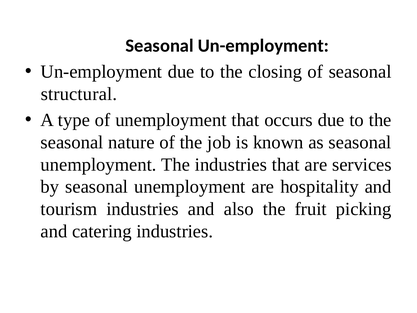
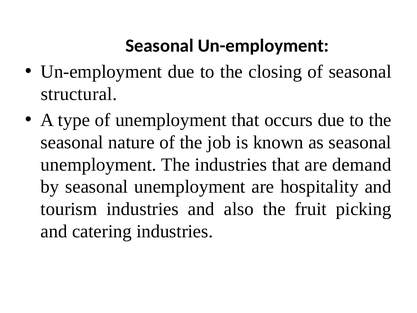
services: services -> demand
